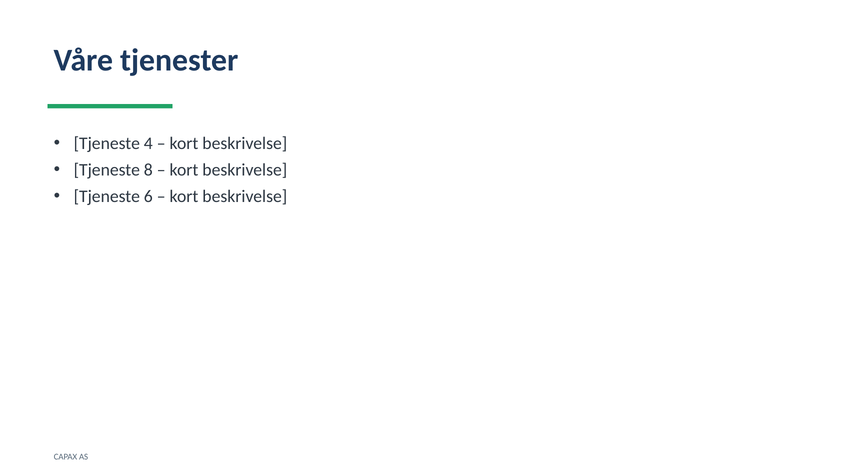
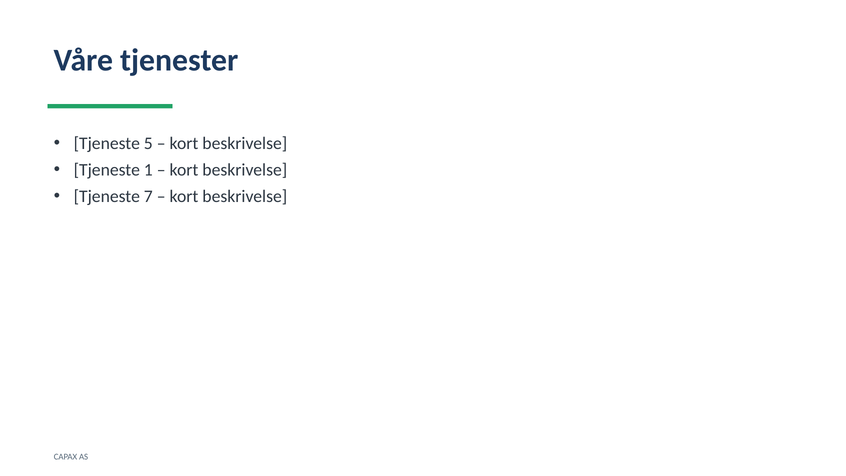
4: 4 -> 5
8: 8 -> 1
6: 6 -> 7
